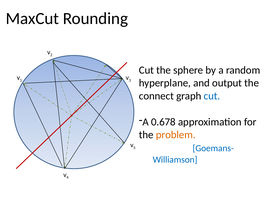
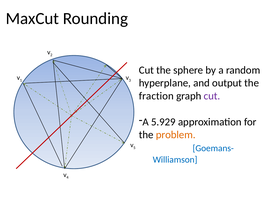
connect: connect -> fraction
cut at (212, 96) colour: blue -> purple
0.678: 0.678 -> 5.929
